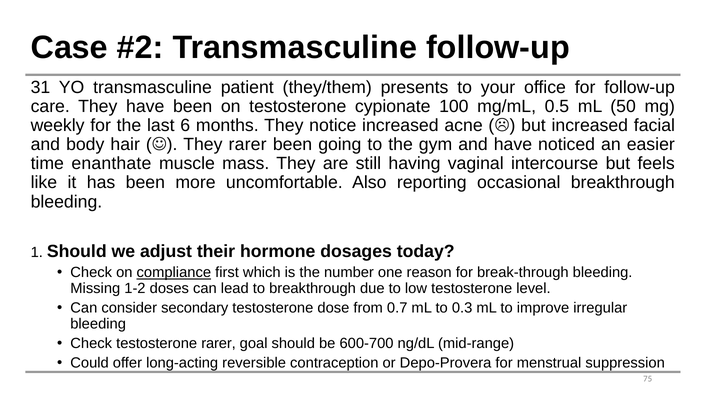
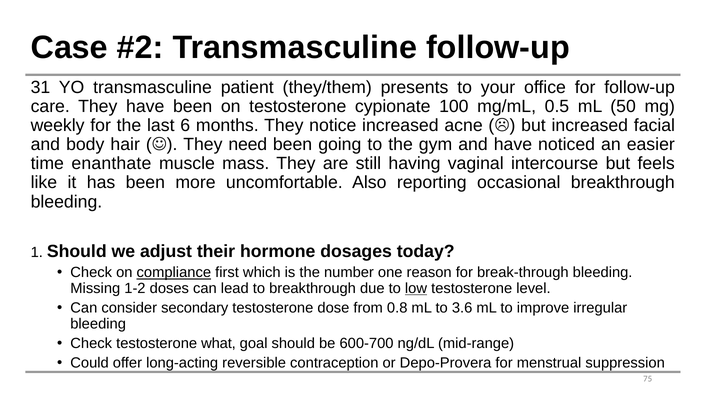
They rarer: rarer -> need
low underline: none -> present
0.7: 0.7 -> 0.8
0.3: 0.3 -> 3.6
testosterone rarer: rarer -> what
